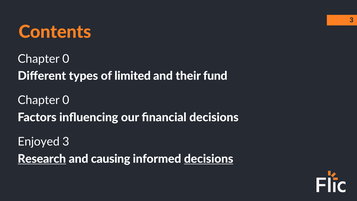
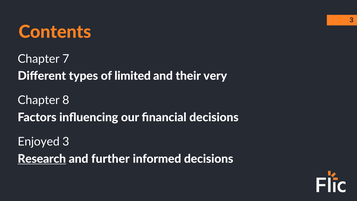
0 at (66, 59): 0 -> 7
fund: fund -> very
0 at (66, 100): 0 -> 8
causing: causing -> further
decisions at (209, 159) underline: present -> none
